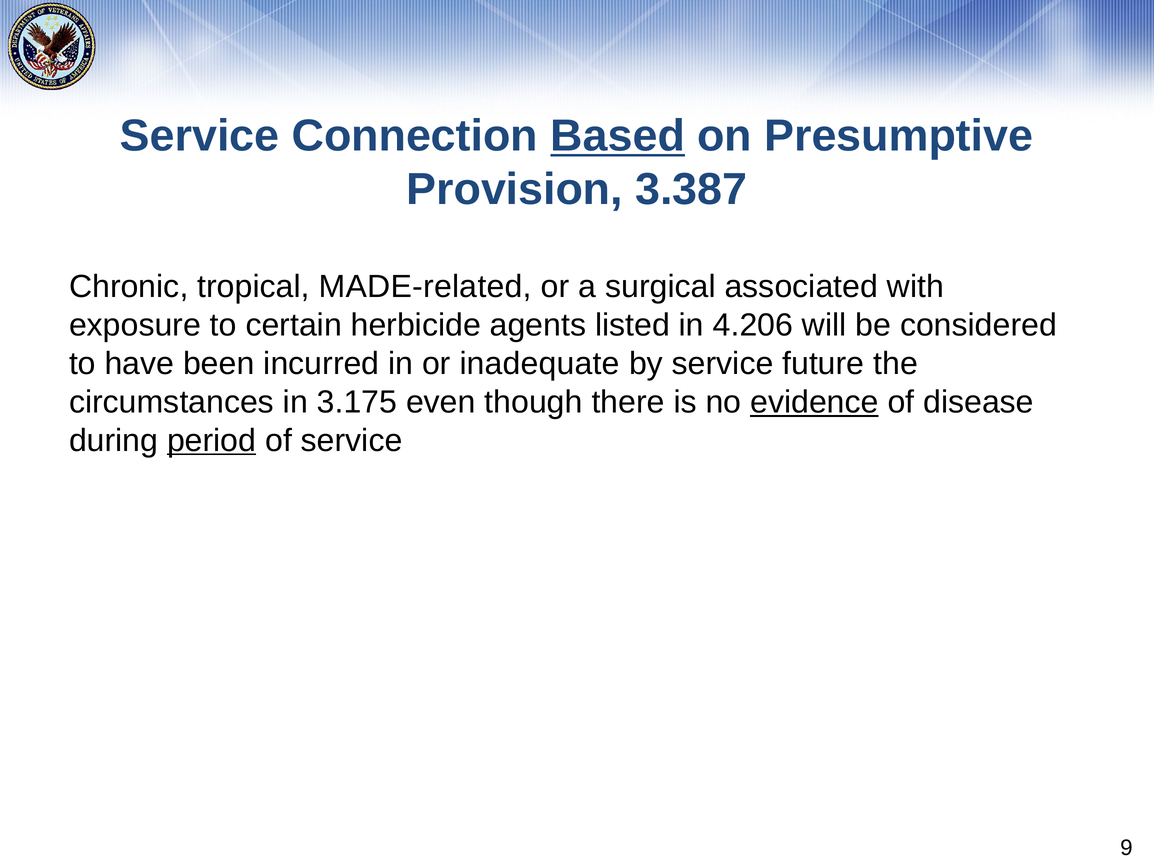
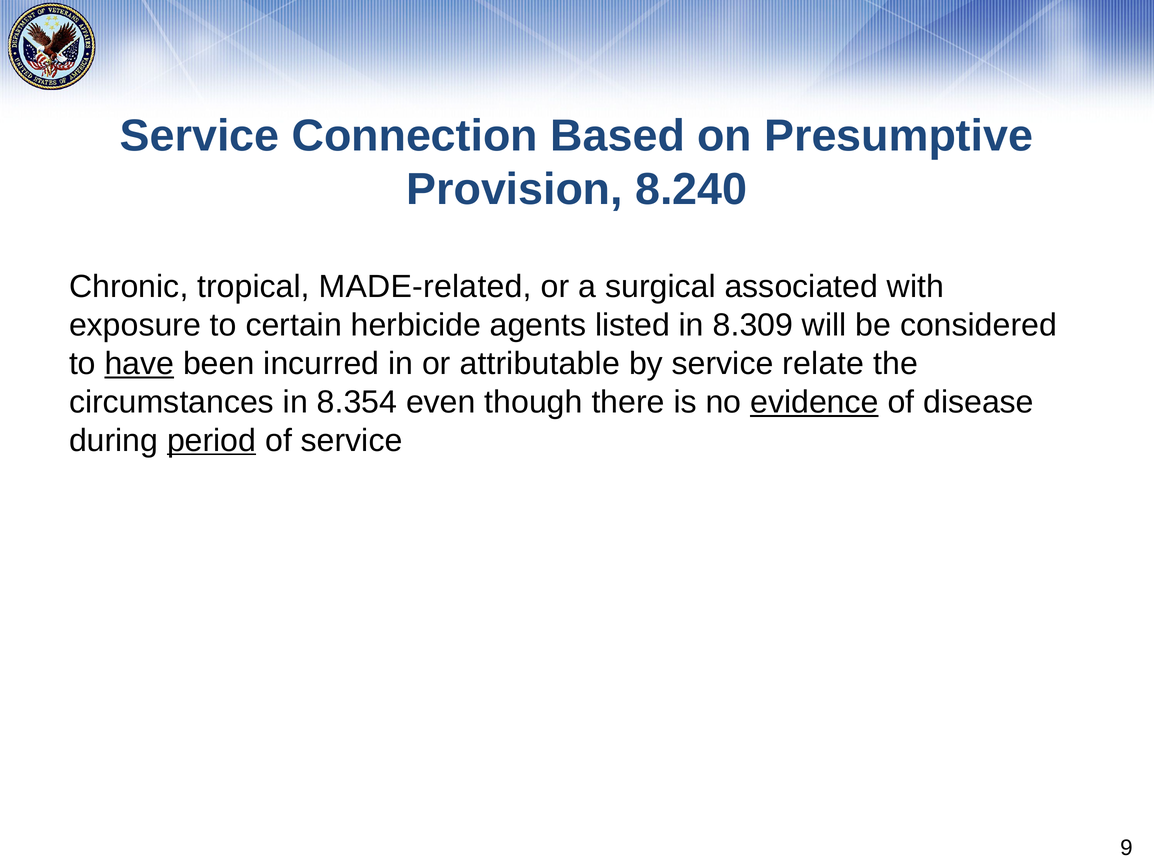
Based underline: present -> none
3.387: 3.387 -> 8.240
4.206: 4.206 -> 8.309
have underline: none -> present
inadequate: inadequate -> attributable
future: future -> relate
3.175: 3.175 -> 8.354
